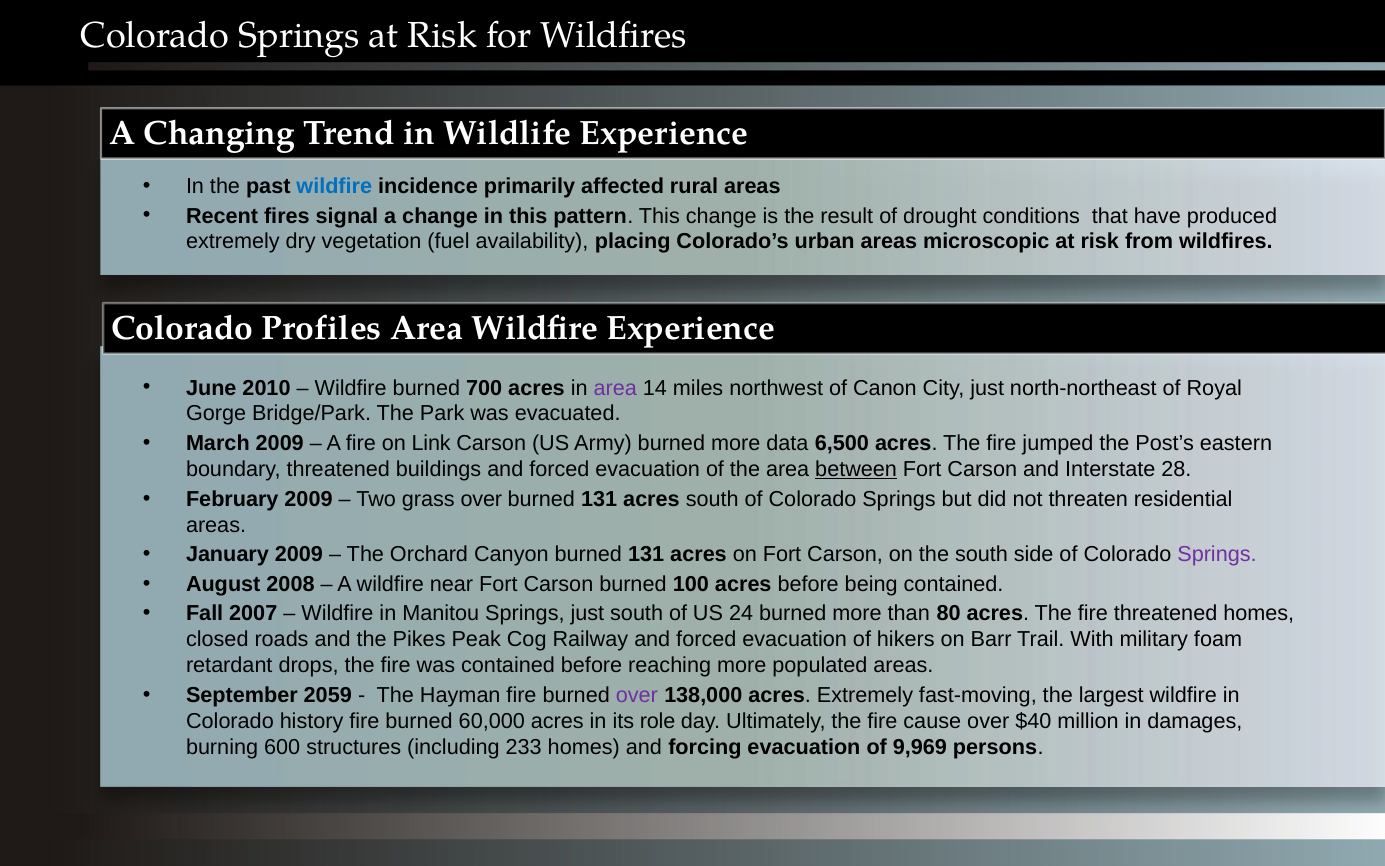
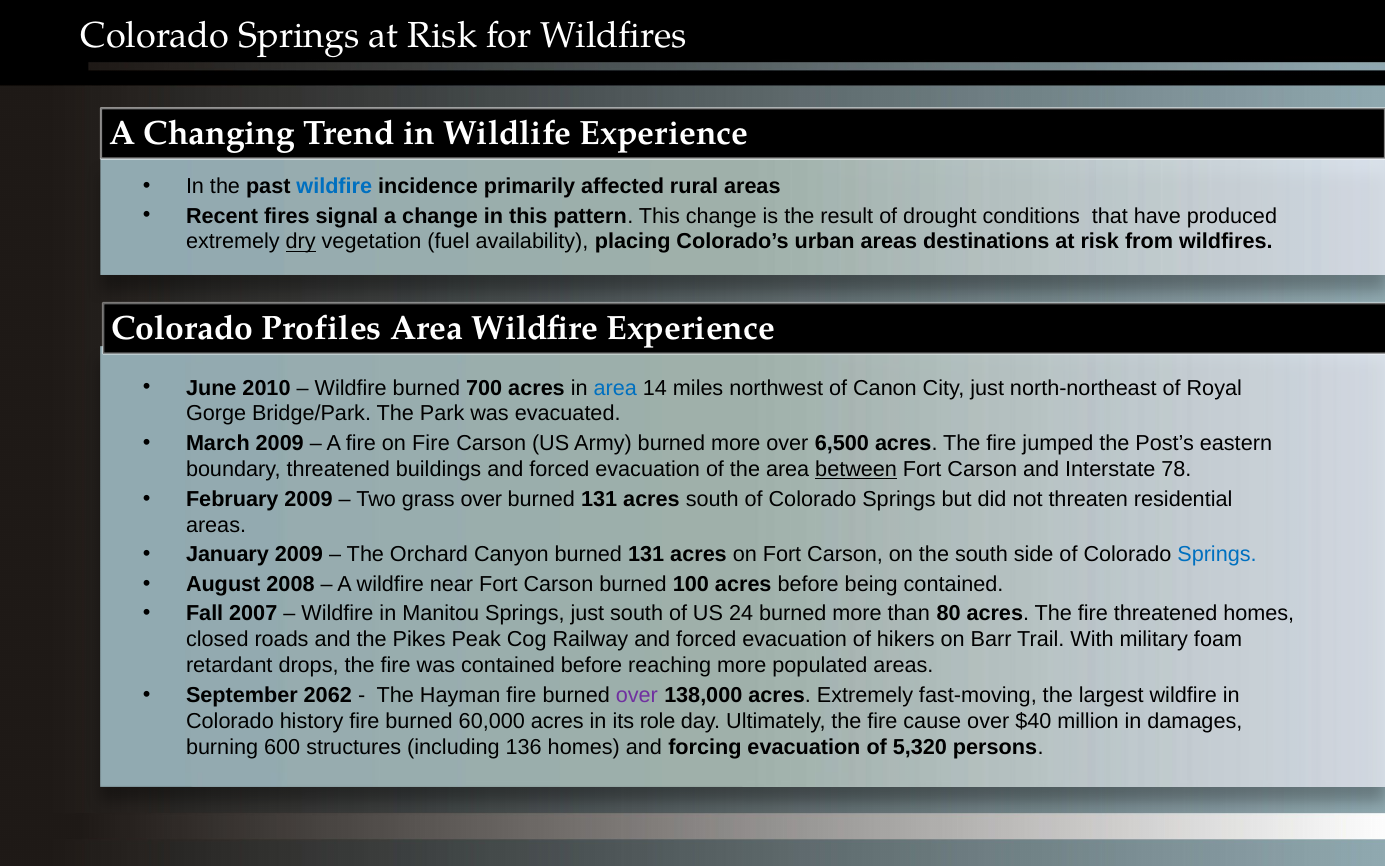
dry underline: none -> present
microscopic: microscopic -> destinations
area at (615, 388) colour: purple -> blue
on Link: Link -> Fire
more data: data -> over
28: 28 -> 78
Springs at (1217, 554) colour: purple -> blue
2059: 2059 -> 2062
233: 233 -> 136
9,969: 9,969 -> 5,320
